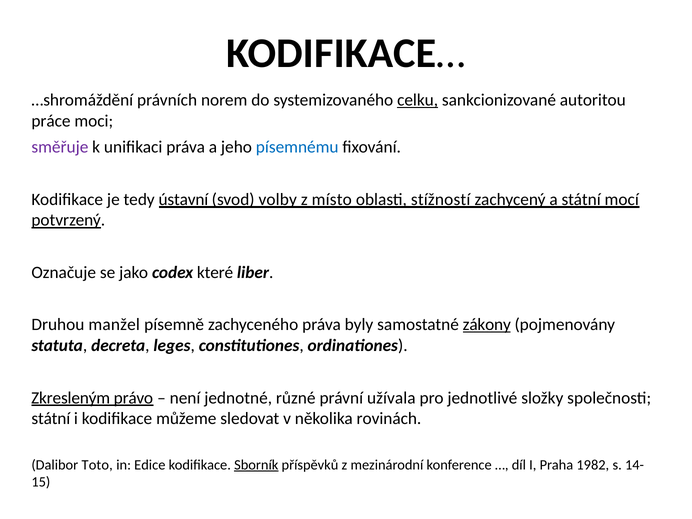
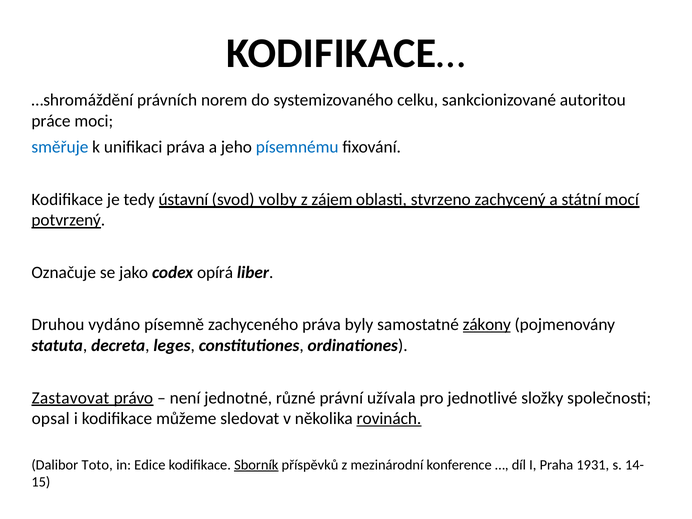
celku underline: present -> none
směřuje colour: purple -> blue
místo: místo -> zájem
stížností: stížností -> stvrzeno
které: které -> opírá
manžel: manžel -> vydáno
Zkresleným: Zkresleným -> Zastavovat
státní at (51, 419): státní -> opsal
rovinách underline: none -> present
1982: 1982 -> 1931
